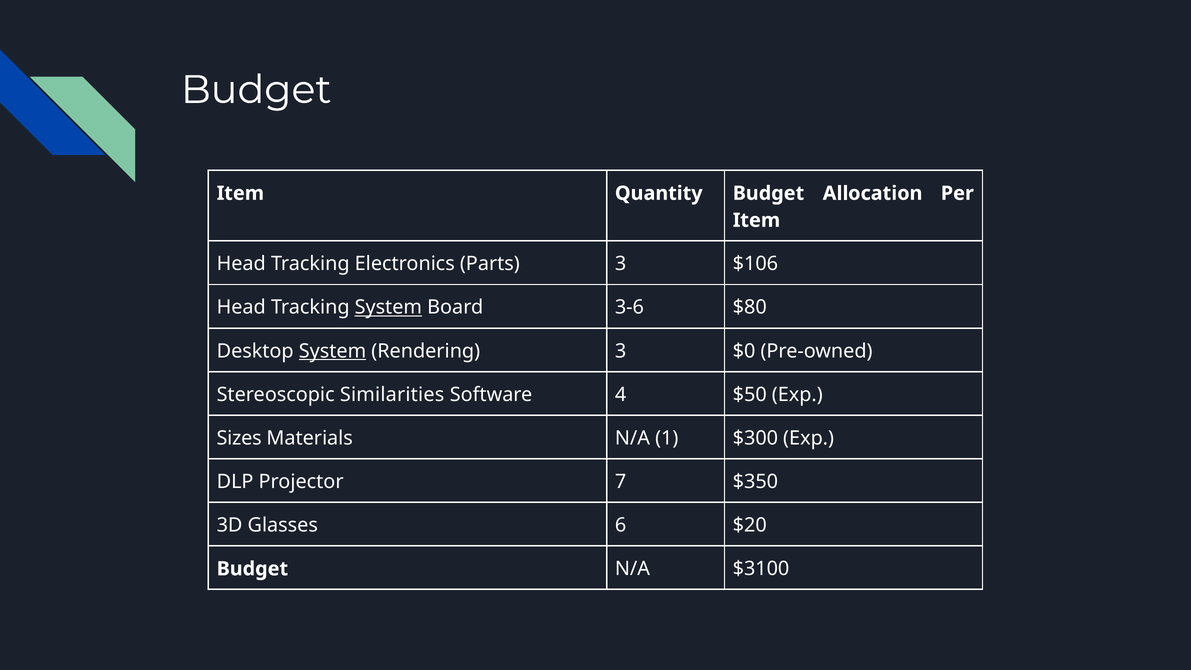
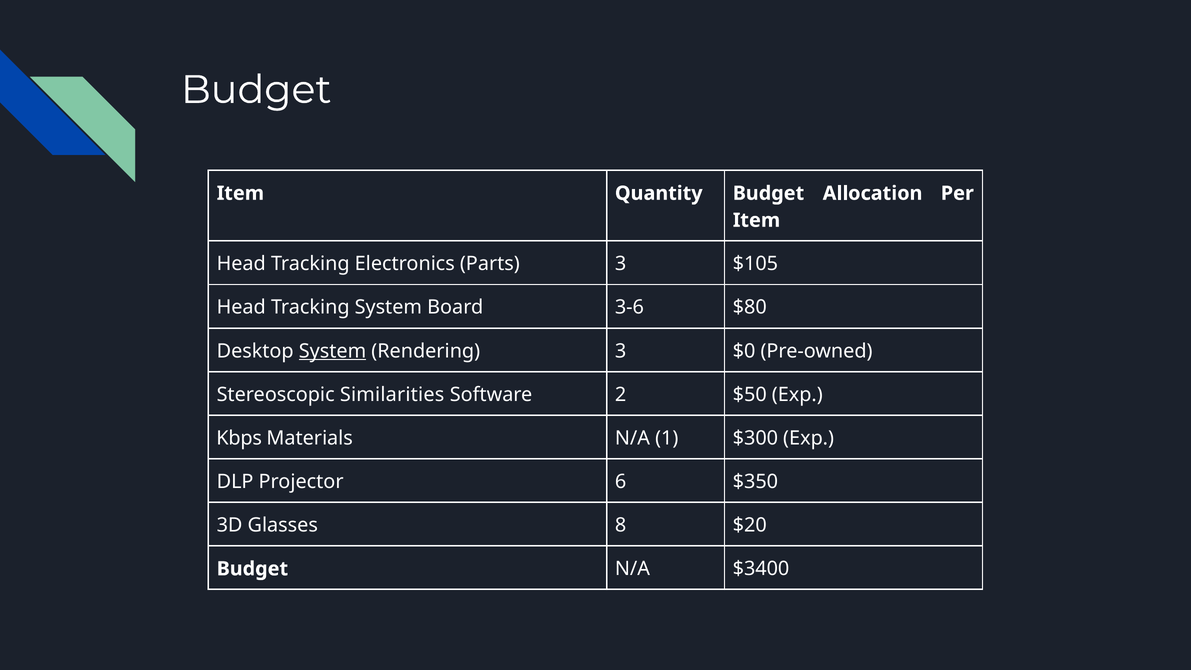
$106: $106 -> $105
System at (388, 307) underline: present -> none
4: 4 -> 2
Sizes: Sizes -> Kbps
7: 7 -> 6
6: 6 -> 8
$3100: $3100 -> $3400
